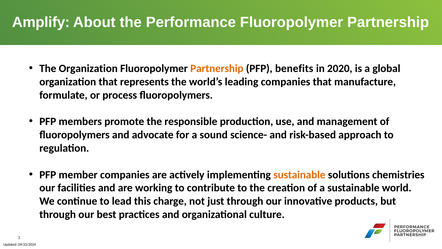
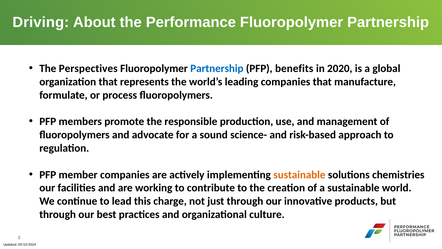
Amplify: Amplify -> Driving
The Organization: Organization -> Perspectives
Partnership at (217, 68) colour: orange -> blue
